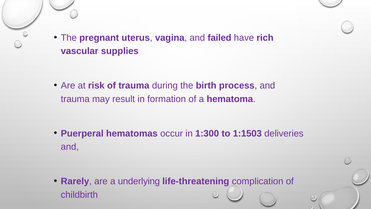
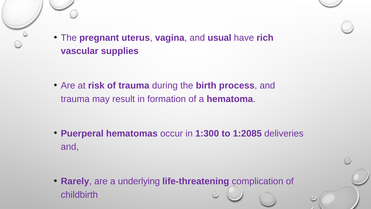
failed: failed -> usual
1:1503: 1:1503 -> 1:2085
